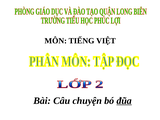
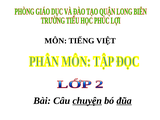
chuyện underline: none -> present
